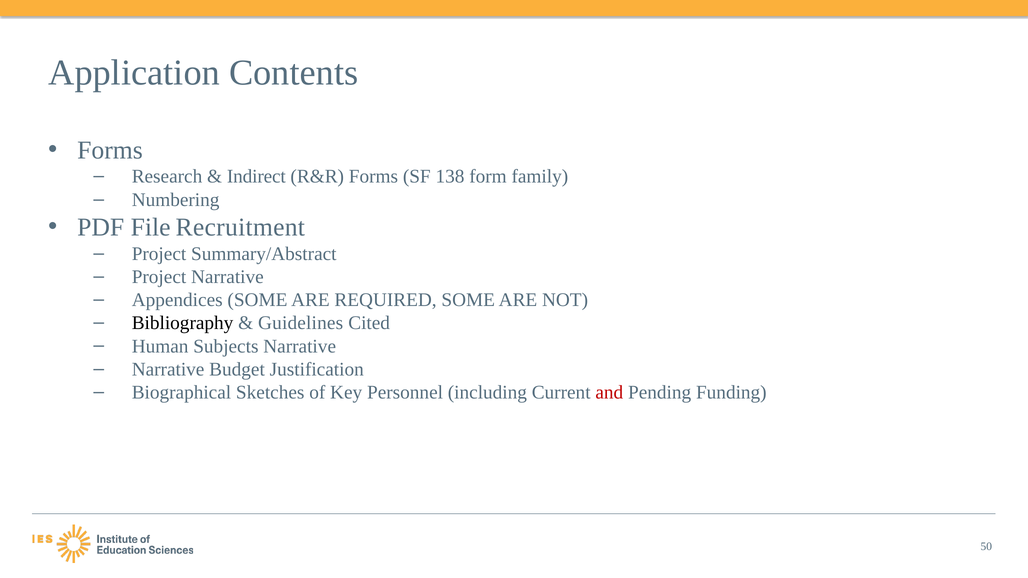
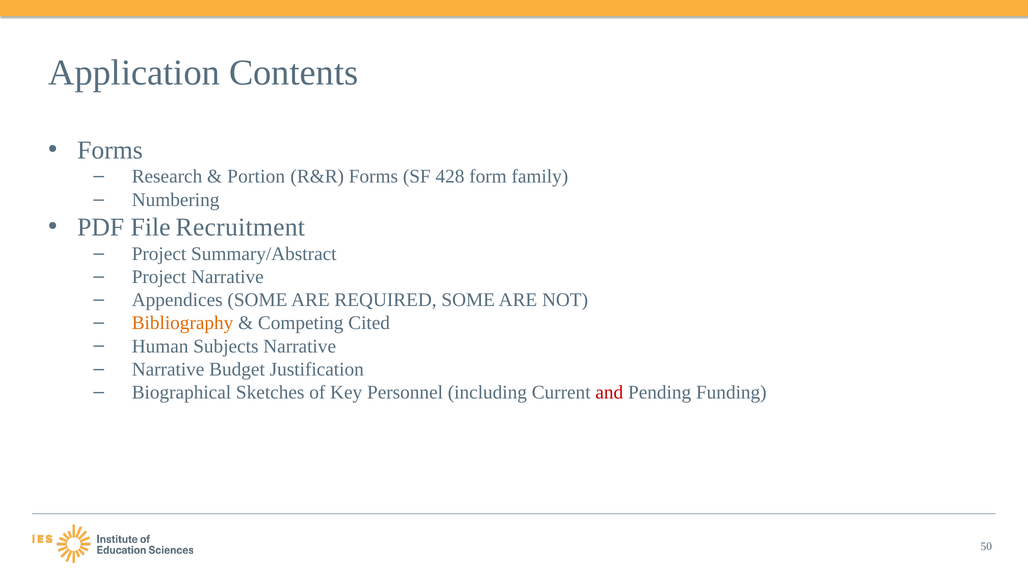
Indirect: Indirect -> Portion
138: 138 -> 428
Bibliography colour: black -> orange
Guidelines: Guidelines -> Competing
